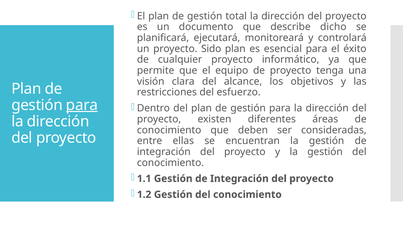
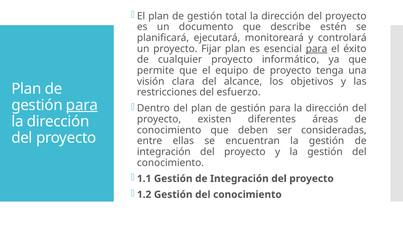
dicho: dicho -> estén
Sido: Sido -> Fijar
para at (317, 49) underline: none -> present
